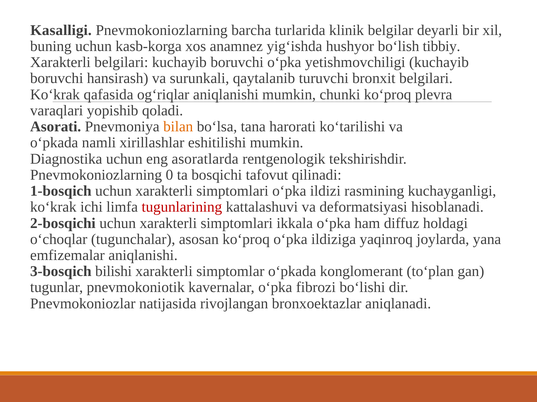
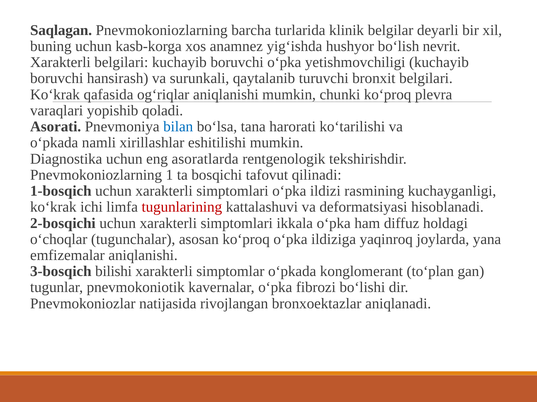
Kasalligi: Kasalligi -> Saqlagan
tibbiy: tibbiy -> nevrit
bilan colour: orange -> blue
0: 0 -> 1
